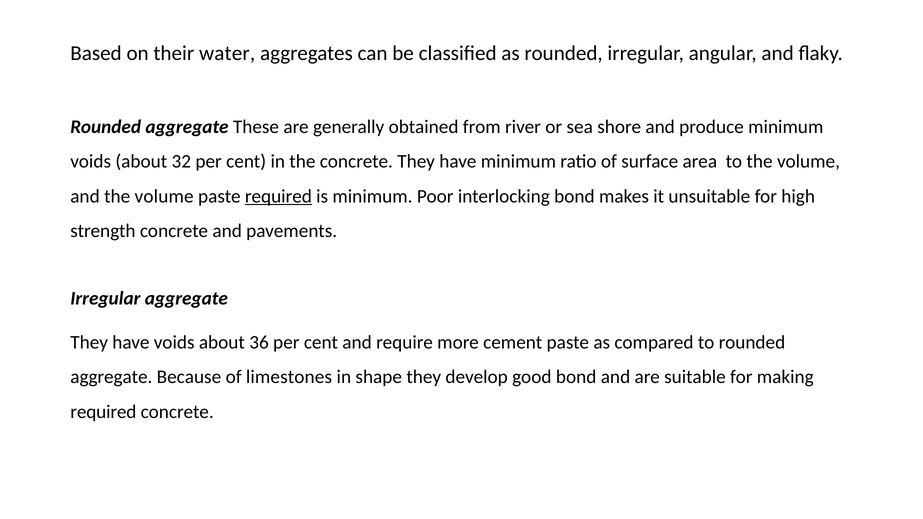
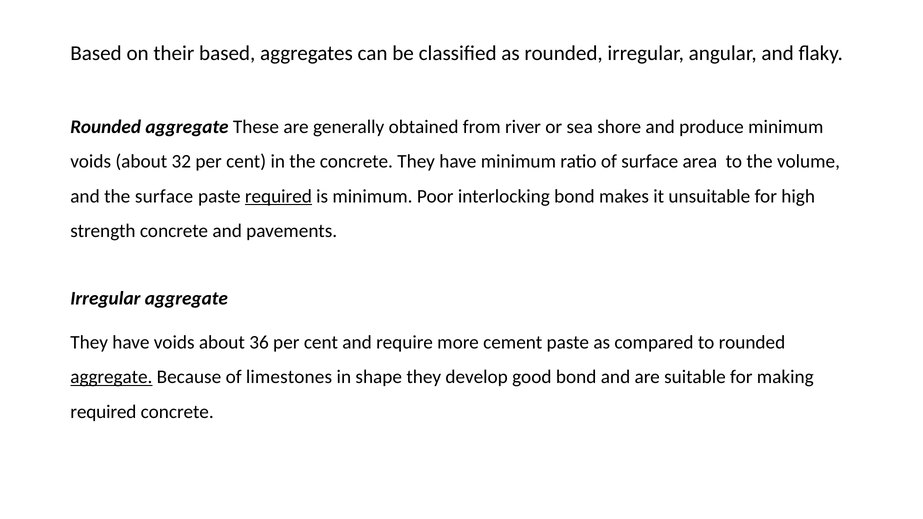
their water: water -> based
and the volume: volume -> surface
aggregate at (111, 377) underline: none -> present
